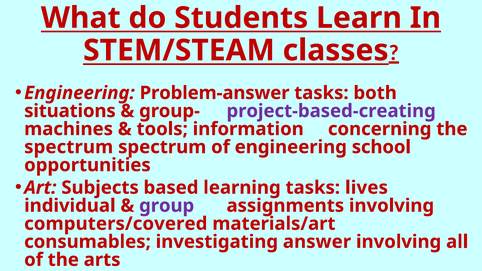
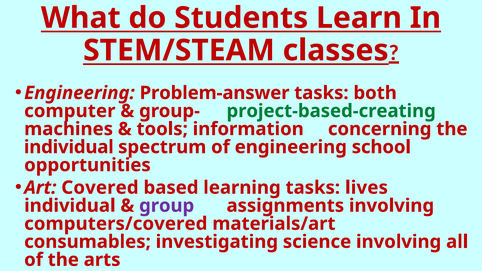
situations: situations -> computer
project-based-creating colour: purple -> green
spectrum at (69, 147): spectrum -> individual
Subjects: Subjects -> Covered
answer: answer -> science
